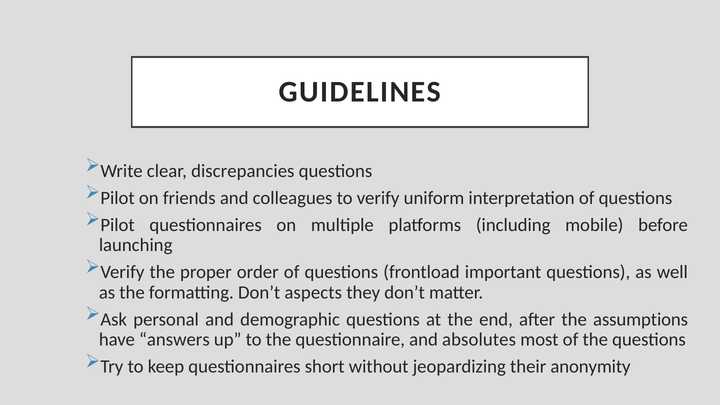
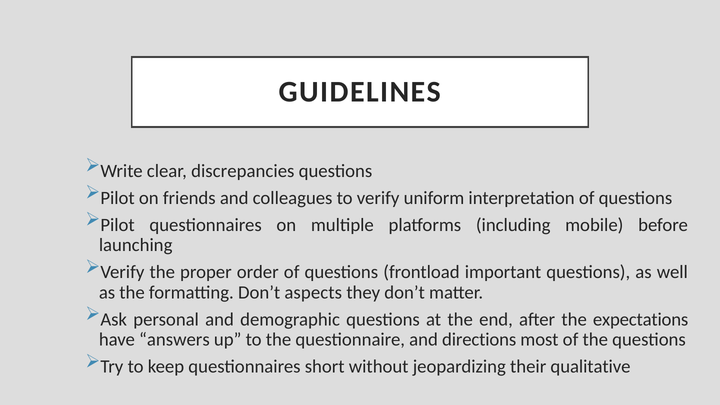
assumptions: assumptions -> expectations
absolutes: absolutes -> directions
anonymity: anonymity -> qualitative
